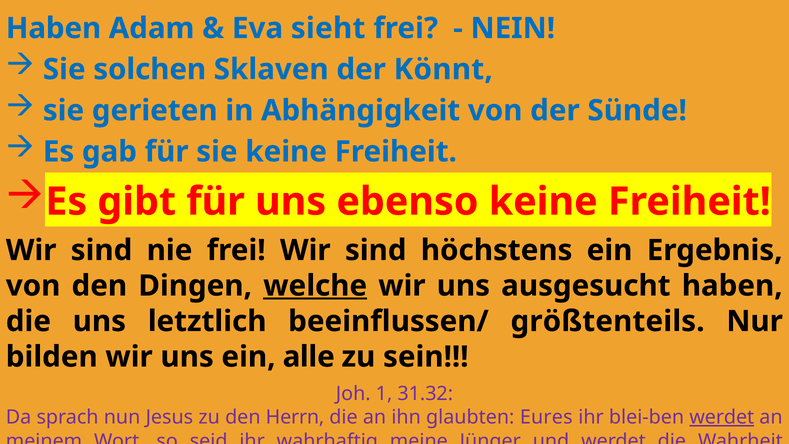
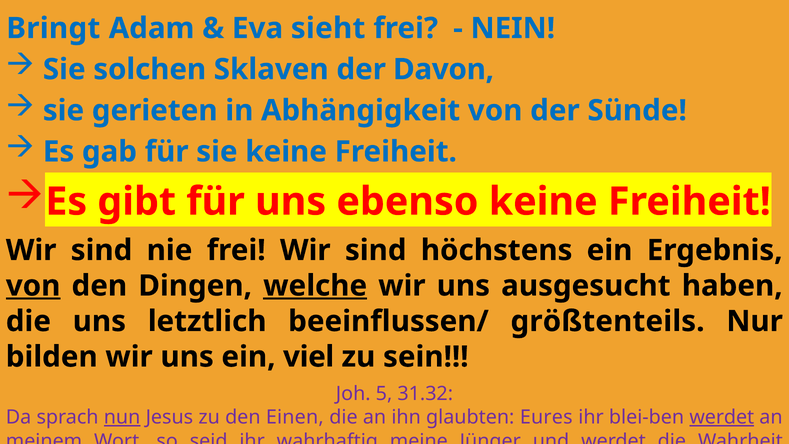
Haben at (54, 28): Haben -> Bringt
Könnt: Könnt -> Davon
von at (33, 286) underline: none -> present
alle: alle -> viel
1: 1 -> 5
nun underline: none -> present
Herrn: Herrn -> Einen
